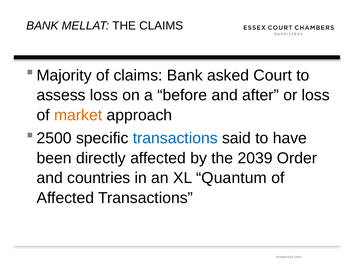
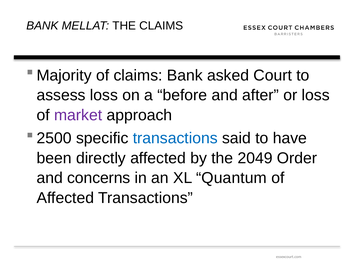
market colour: orange -> purple
2039: 2039 -> 2049
countries: countries -> concerns
